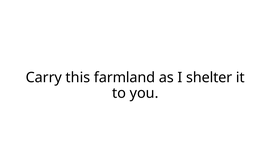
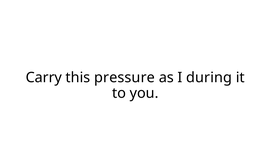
farmland: farmland -> pressure
shelter: shelter -> during
